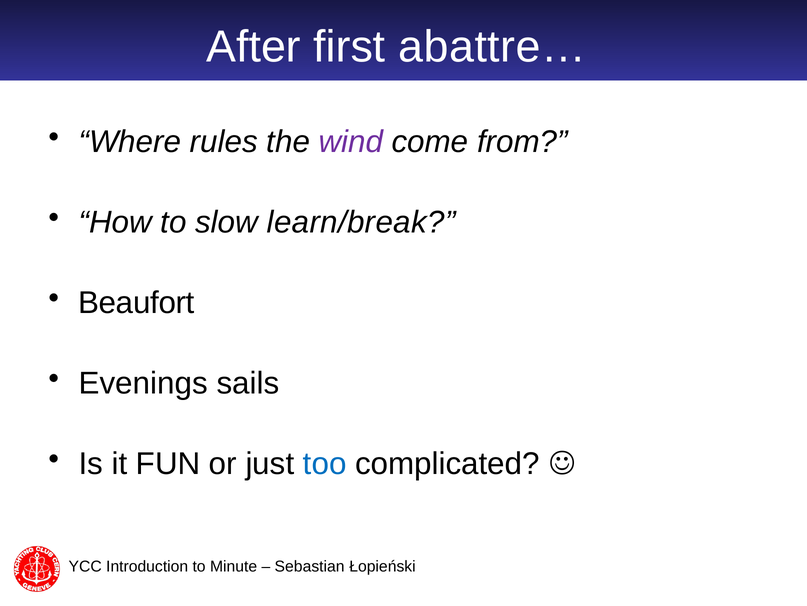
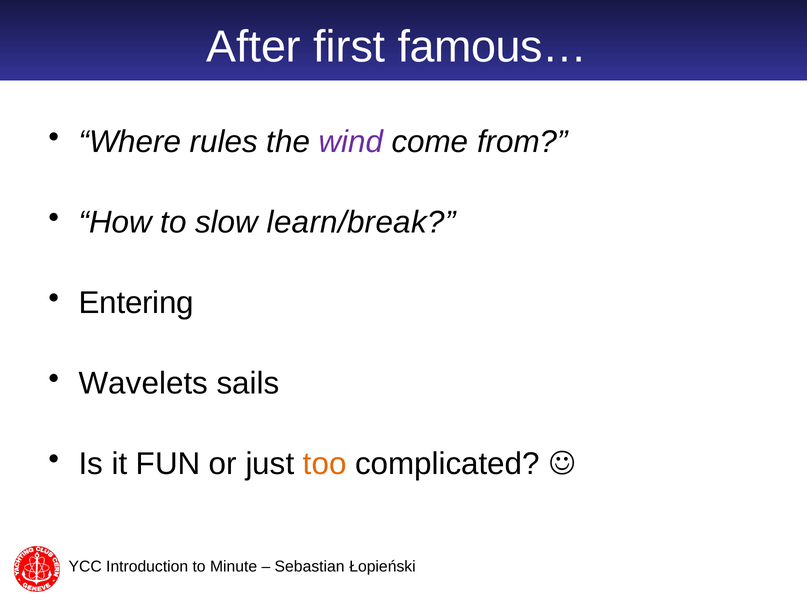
abattre…: abattre… -> famous…
Beaufort: Beaufort -> Entering
Evenings: Evenings -> Wavelets
too colour: blue -> orange
